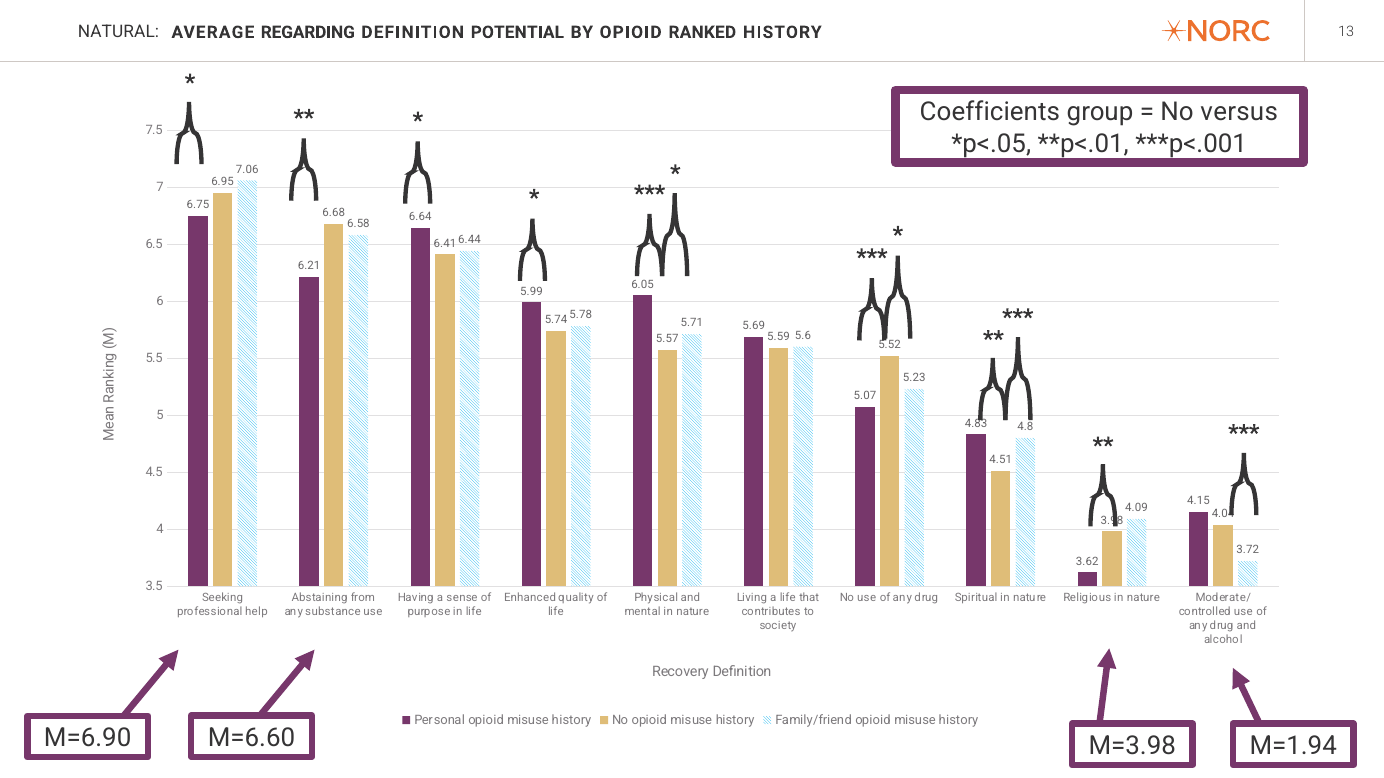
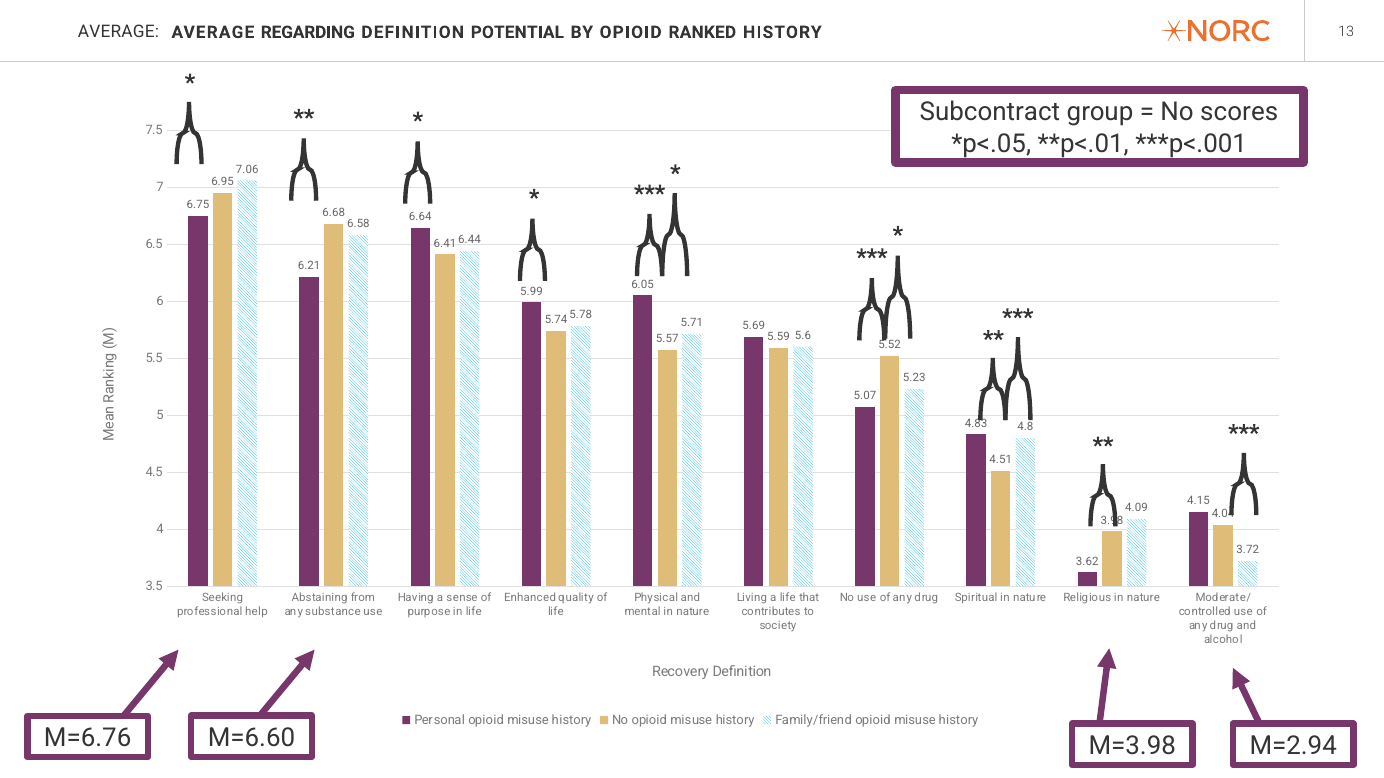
NATURAL at (119, 32): NATURAL -> AVERAGE
Coefficients: Coefficients -> Subcontract
versus: versus -> scores
M=6.90: M=6.90 -> M=6.76
M=1.94: M=1.94 -> M=2.94
